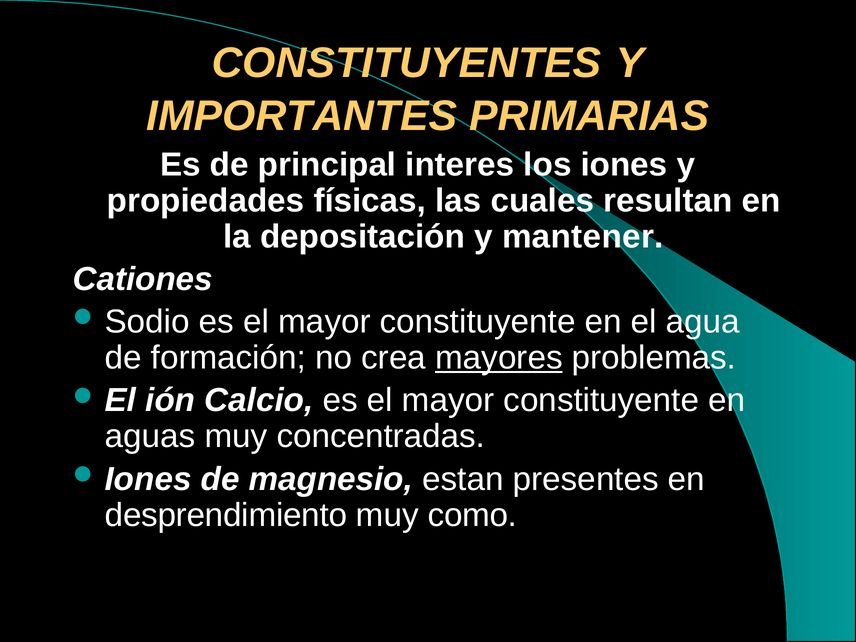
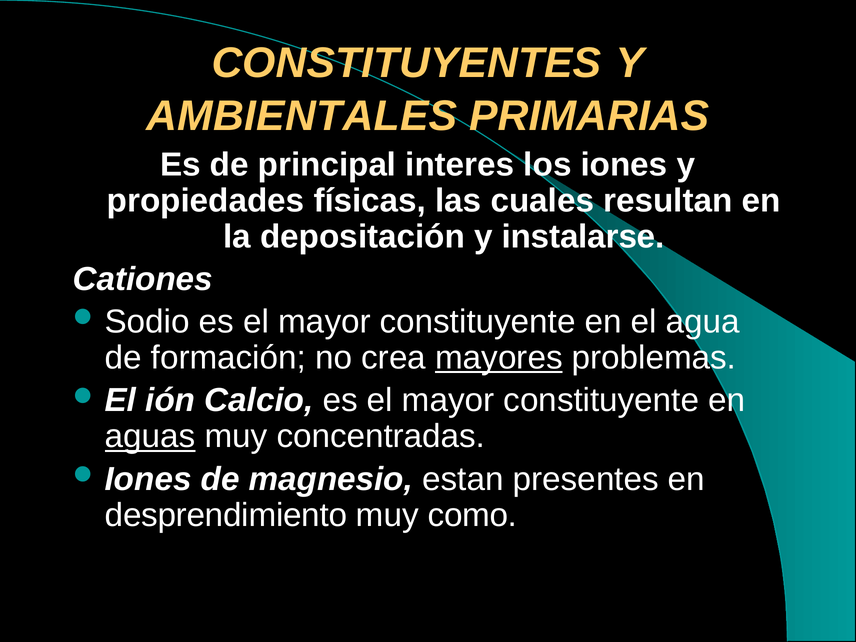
IMPORTANTES: IMPORTANTES -> AMBIENTALES
mantener: mantener -> instalarse
aguas underline: none -> present
